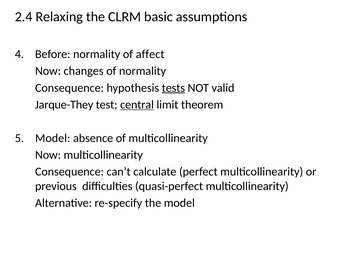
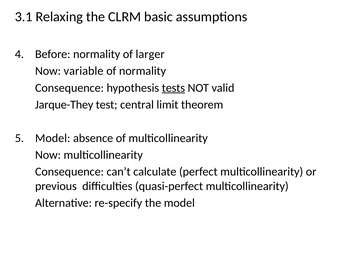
2.4: 2.4 -> 3.1
affect: affect -> larger
changes: changes -> variable
central underline: present -> none
